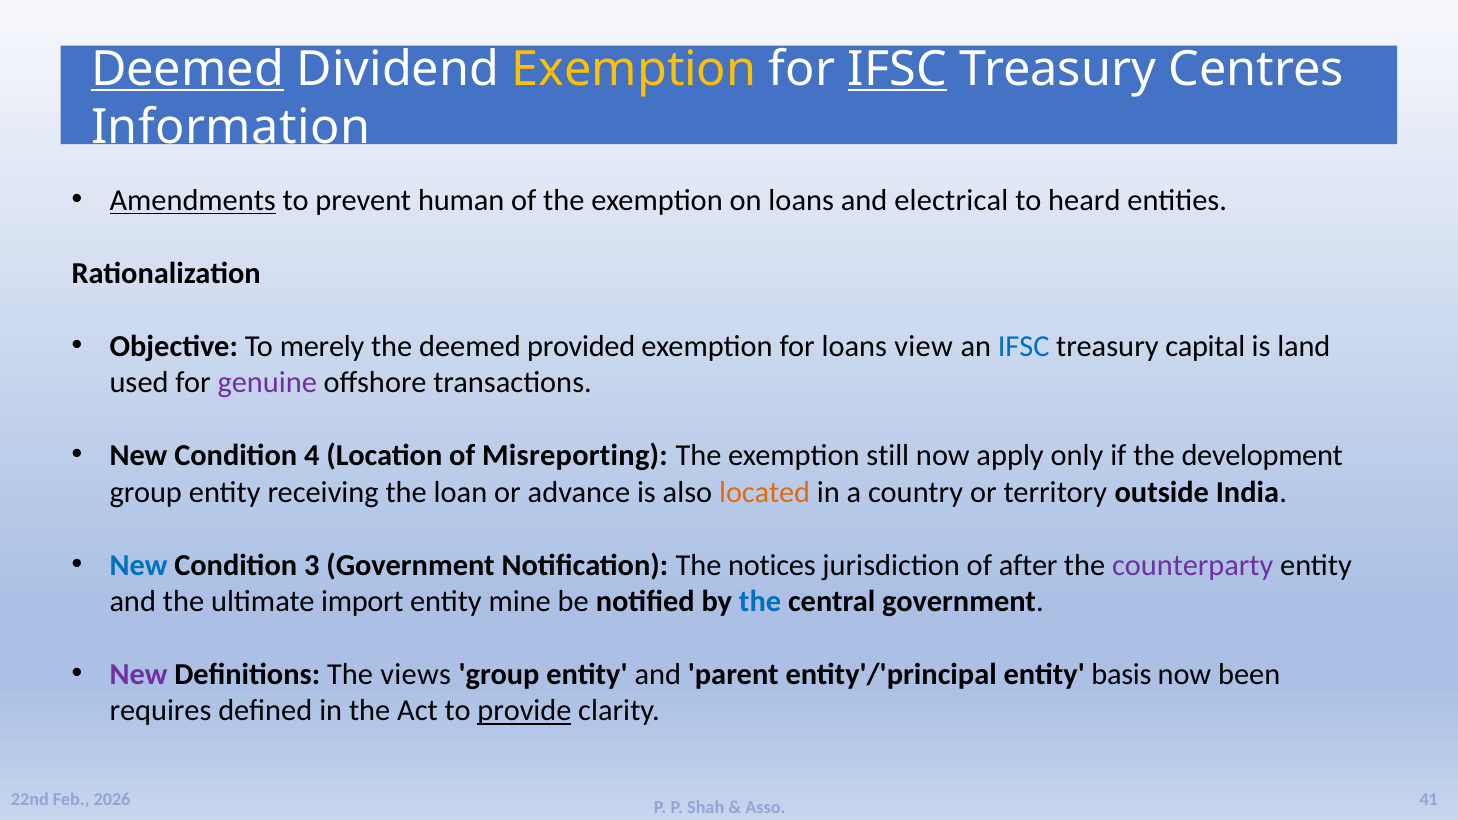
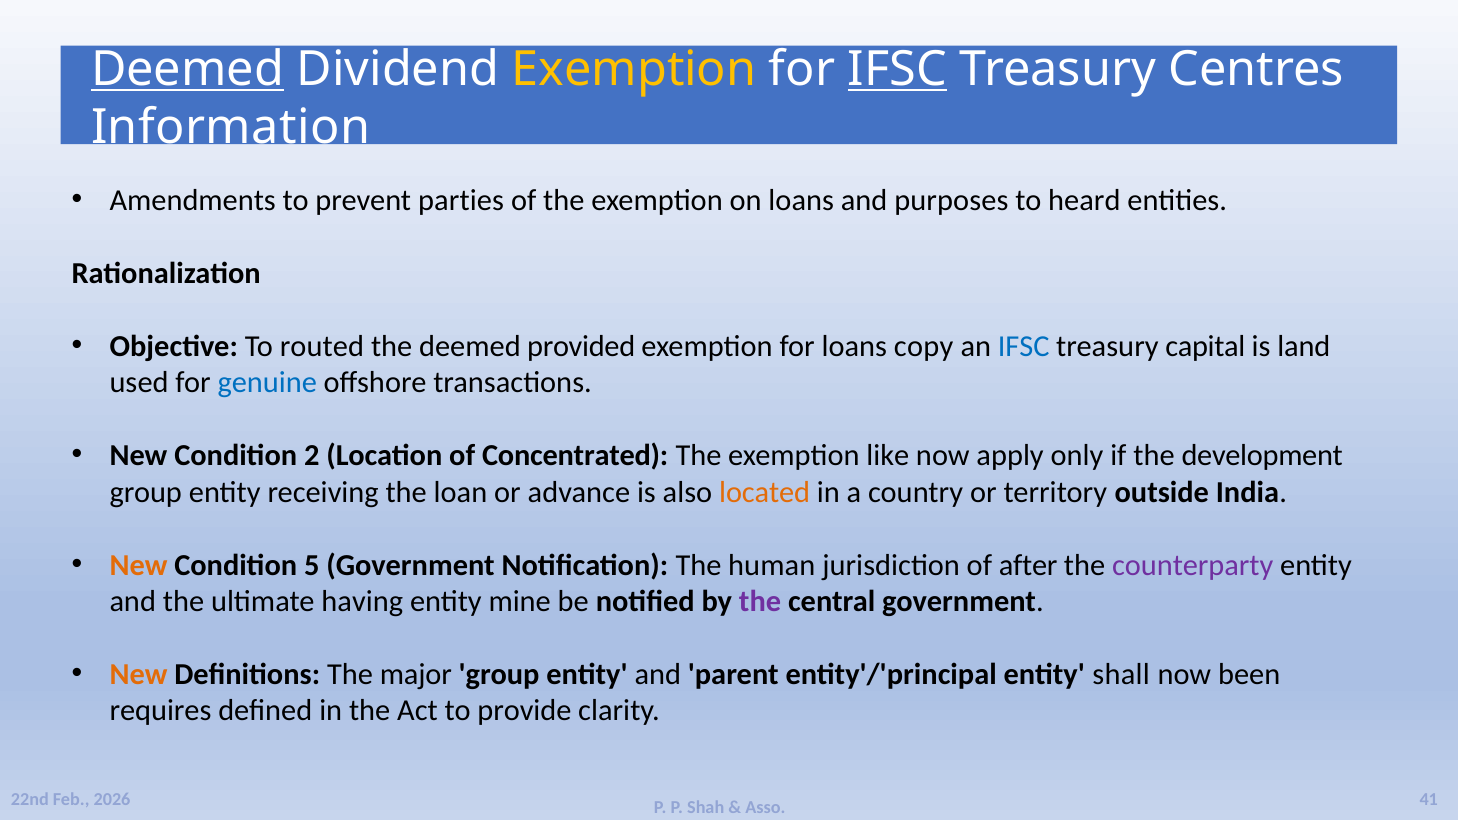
Amendments underline: present -> none
human: human -> parties
electrical: electrical -> purposes
merely: merely -> routed
view: view -> copy
genuine colour: purple -> blue
4: 4 -> 2
Misreporting: Misreporting -> Concentrated
still: still -> like
New at (139, 565) colour: blue -> orange
3: 3 -> 5
notices: notices -> human
import: import -> having
the at (760, 602) colour: blue -> purple
New at (139, 675) colour: purple -> orange
views: views -> major
basis: basis -> shall
provide underline: present -> none
